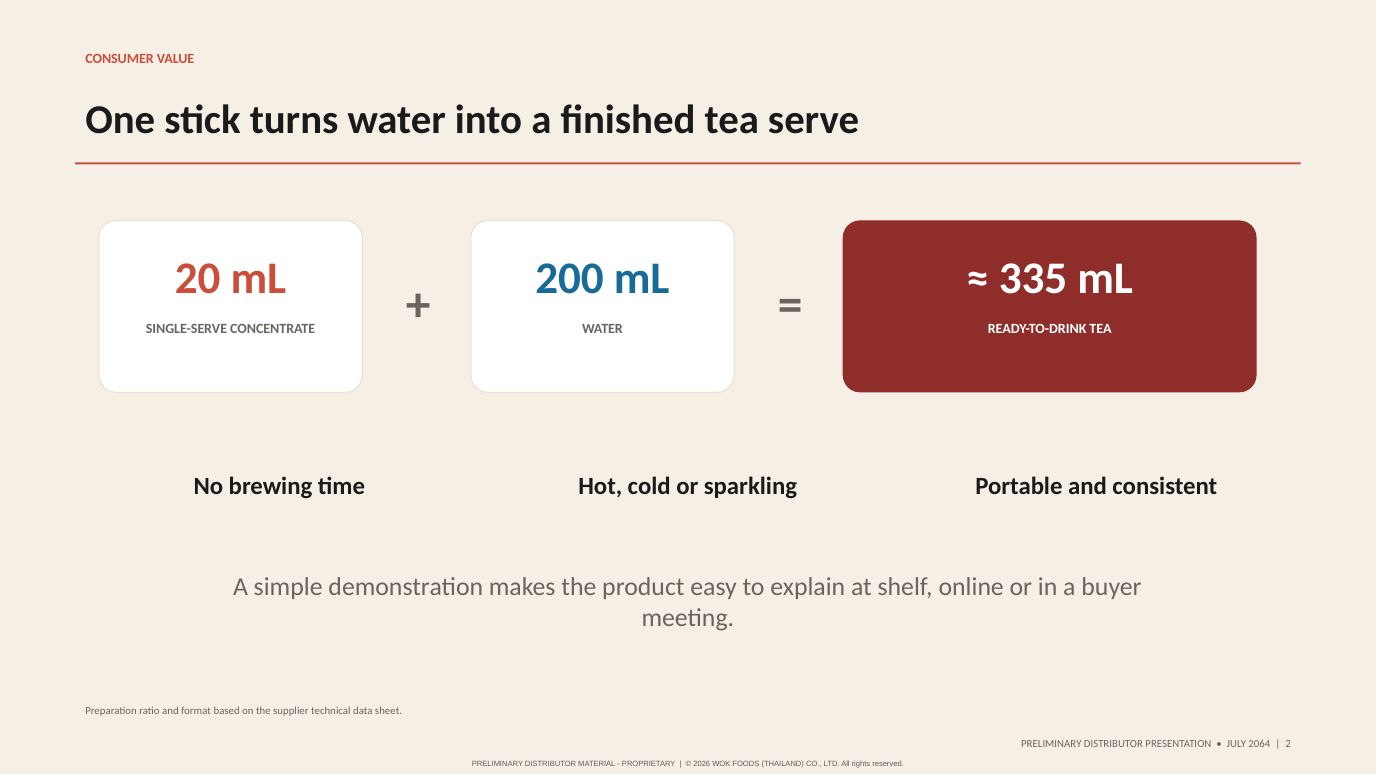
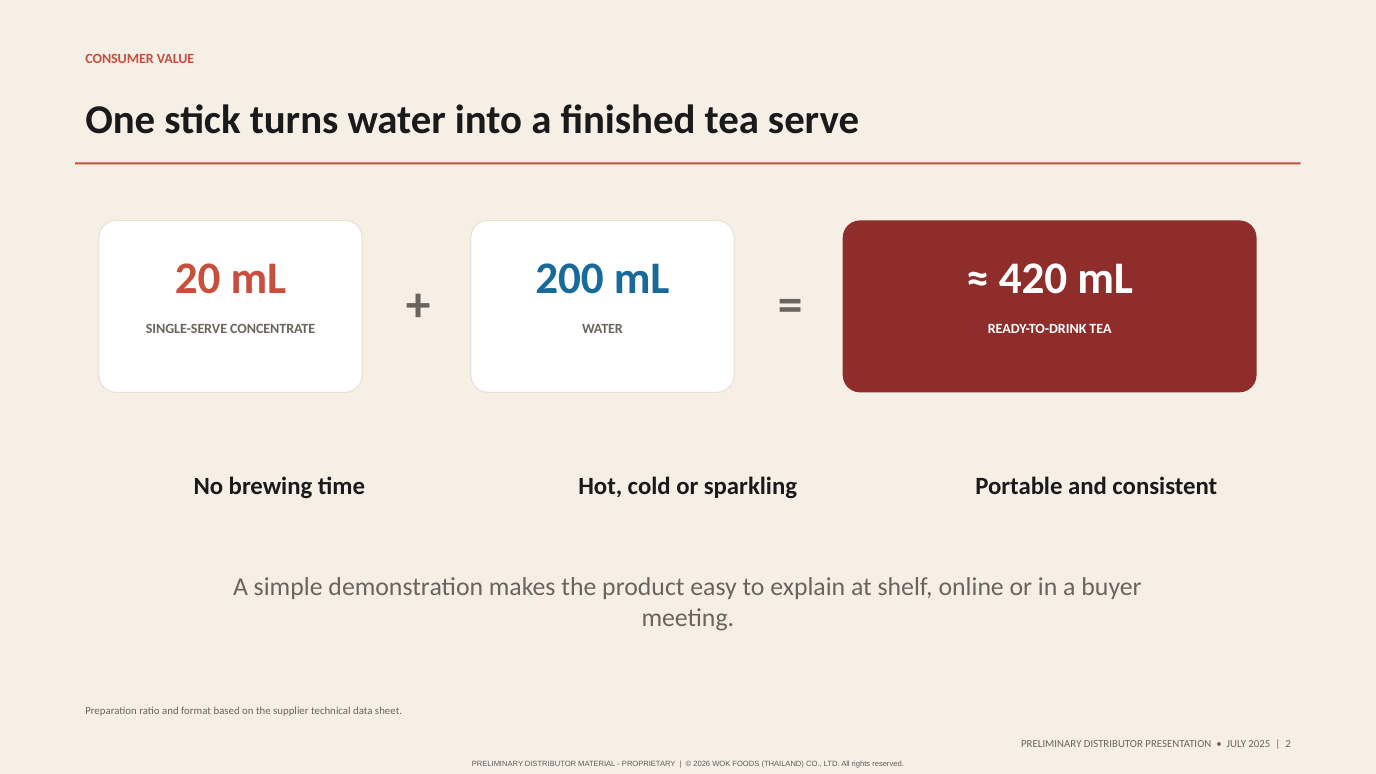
335: 335 -> 420
2064: 2064 -> 2025
